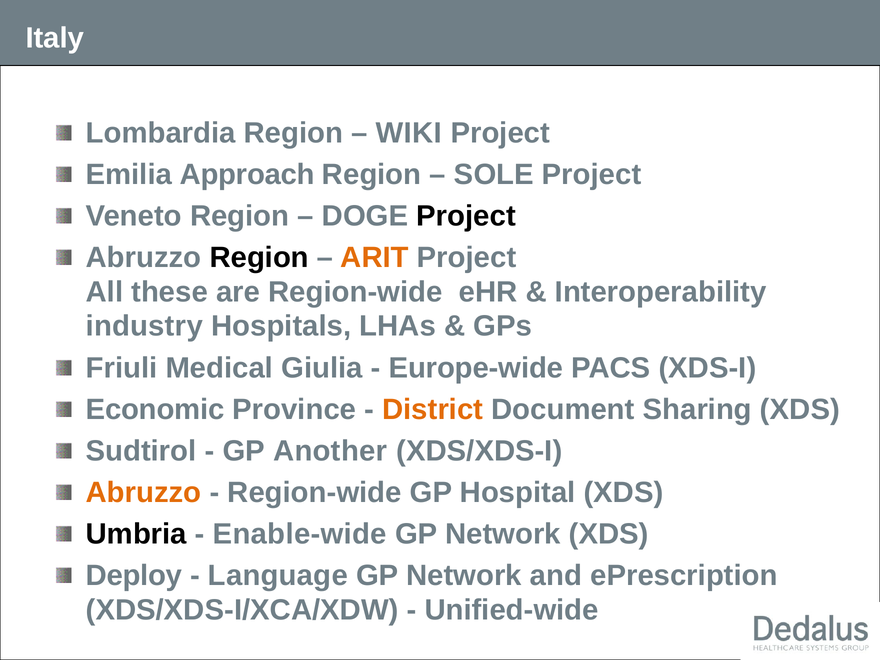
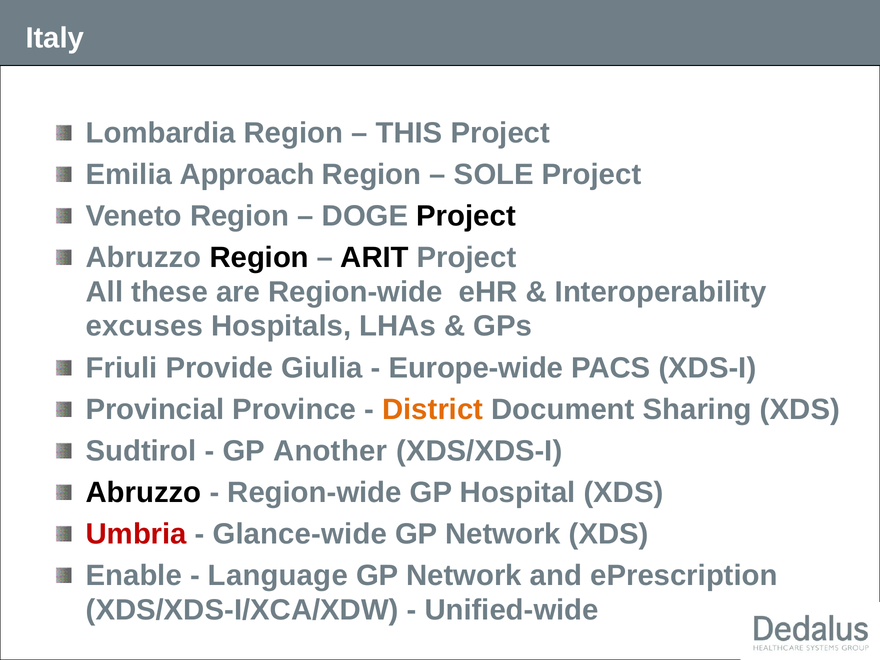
WIKI: WIKI -> THIS
ARIT colour: orange -> black
industry: industry -> excuses
Medical: Medical -> Provide
Economic: Economic -> Provincial
Abruzzo at (144, 493) colour: orange -> black
Umbria colour: black -> red
Enable-wide: Enable-wide -> Glance-wide
Deploy: Deploy -> Enable
